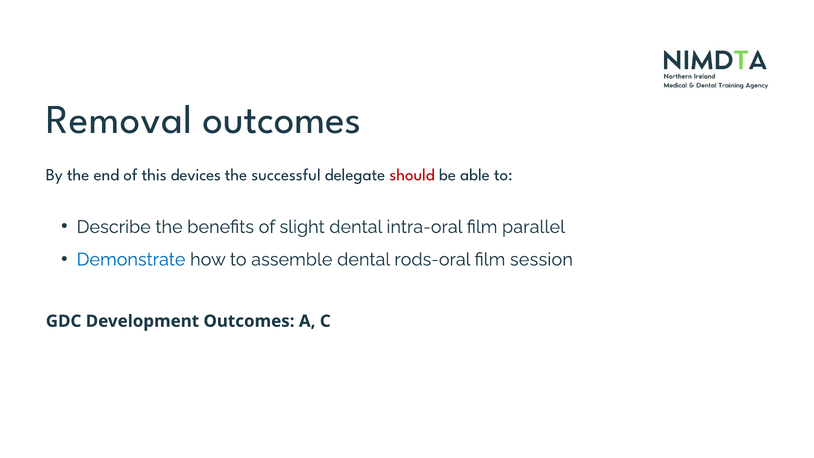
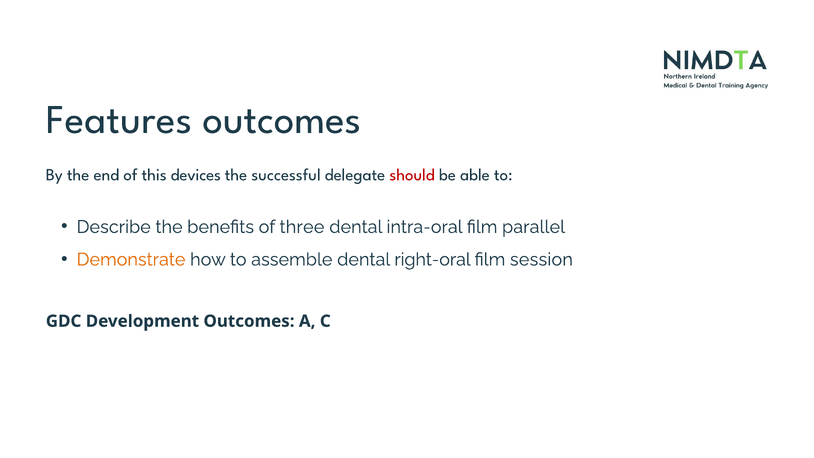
Removal: Removal -> Features
slight: slight -> three
Demonstrate colour: blue -> orange
rods-oral: rods-oral -> right-oral
